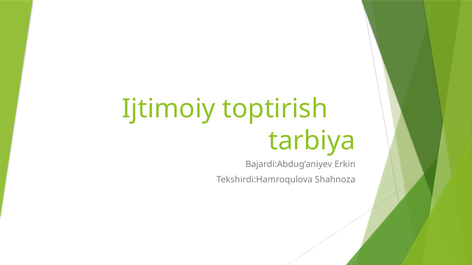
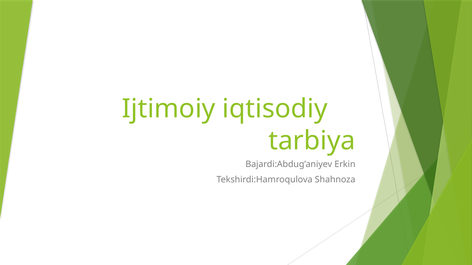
toptirish: toptirish -> iqtisodiy
